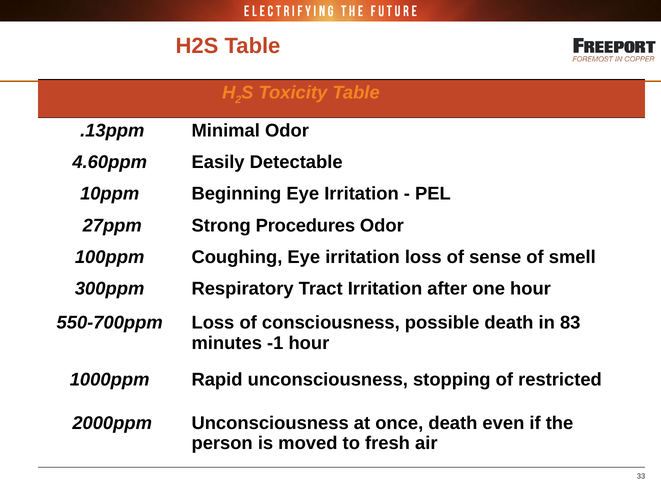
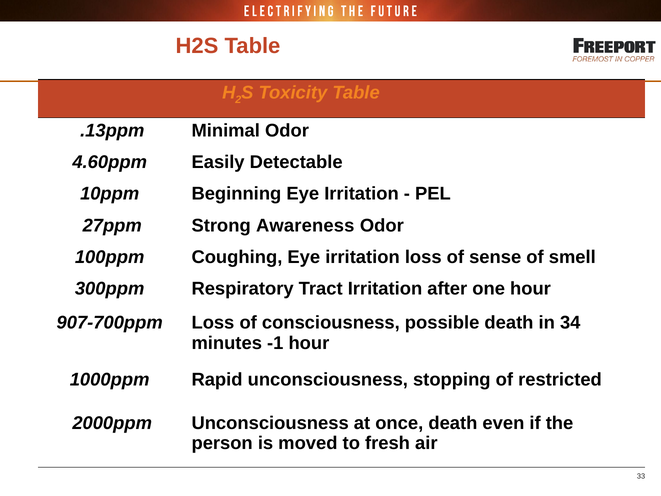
Procedures: Procedures -> Awareness
550-700ppm: 550-700ppm -> 907-700ppm
83: 83 -> 34
